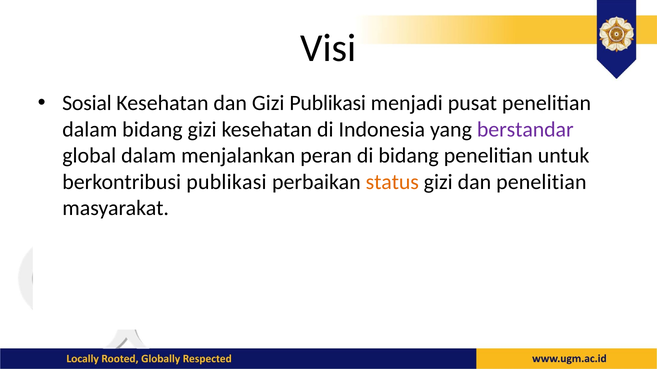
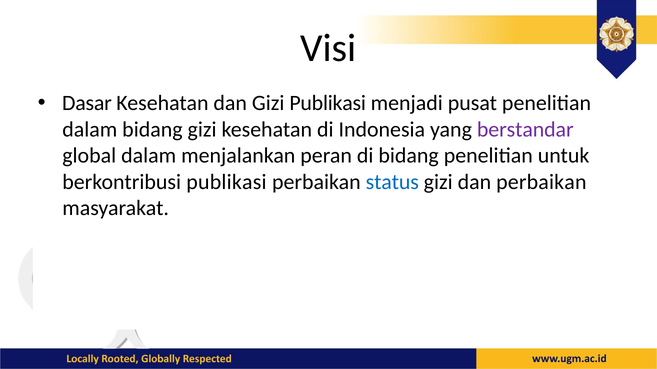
Sosial: Sosial -> Dasar
status colour: orange -> blue
dan penelitian: penelitian -> perbaikan
